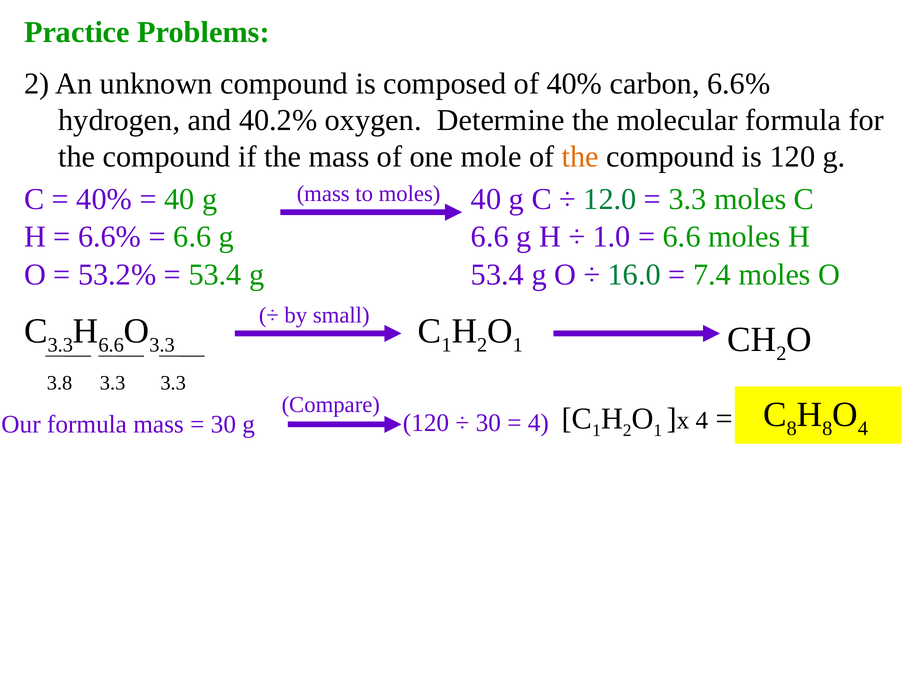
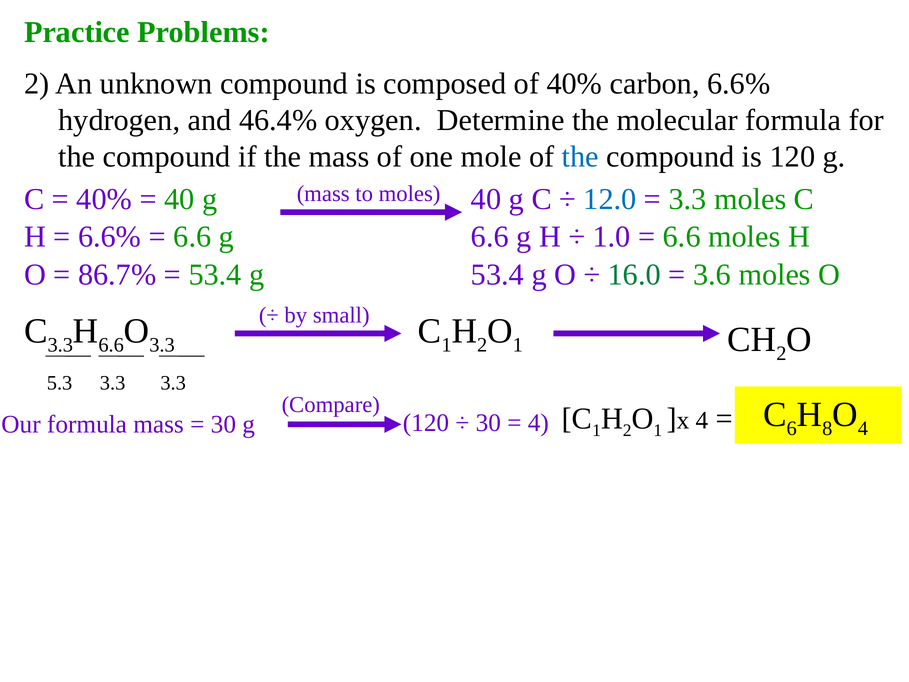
40.2%: 40.2% -> 46.4%
the at (580, 157) colour: orange -> blue
12.0 colour: green -> blue
53.2%: 53.2% -> 86.7%
7.4: 7.4 -> 3.6
3.8: 3.8 -> 5.3
C 8: 8 -> 6
